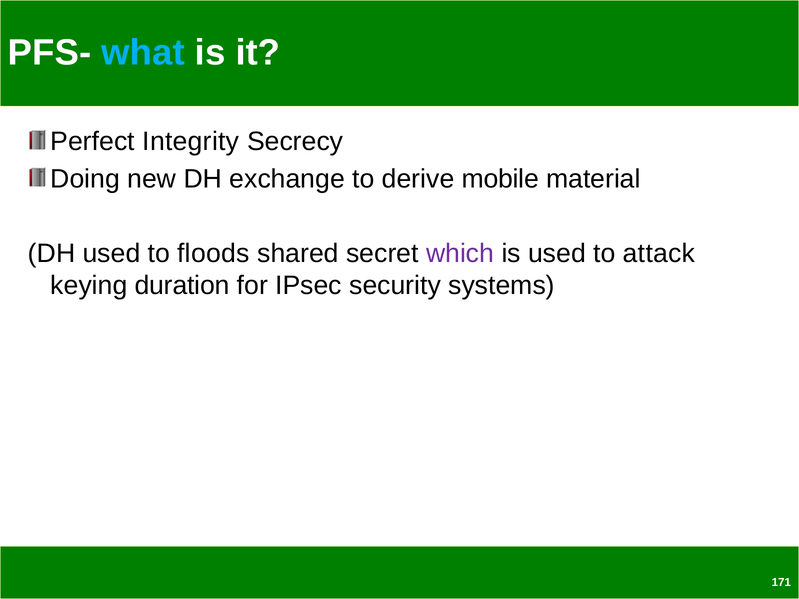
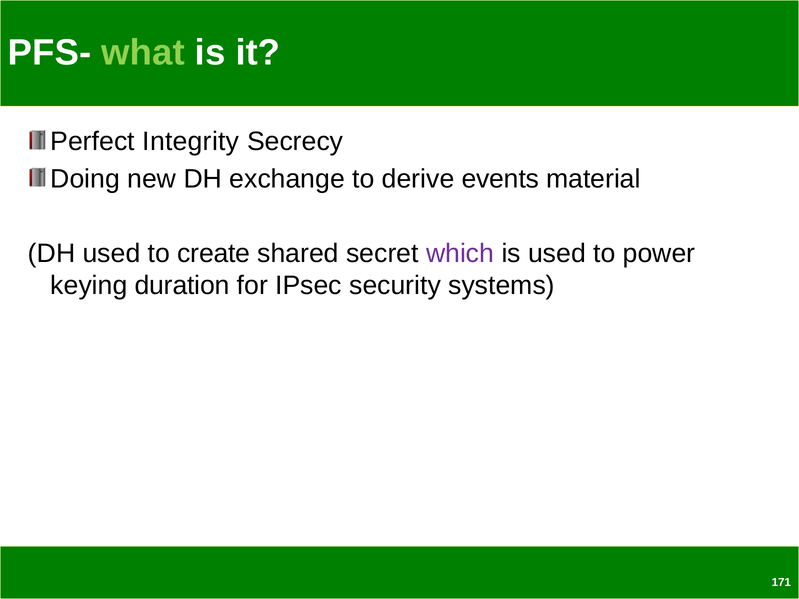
what colour: light blue -> light green
mobile: mobile -> events
floods: floods -> create
attack: attack -> power
